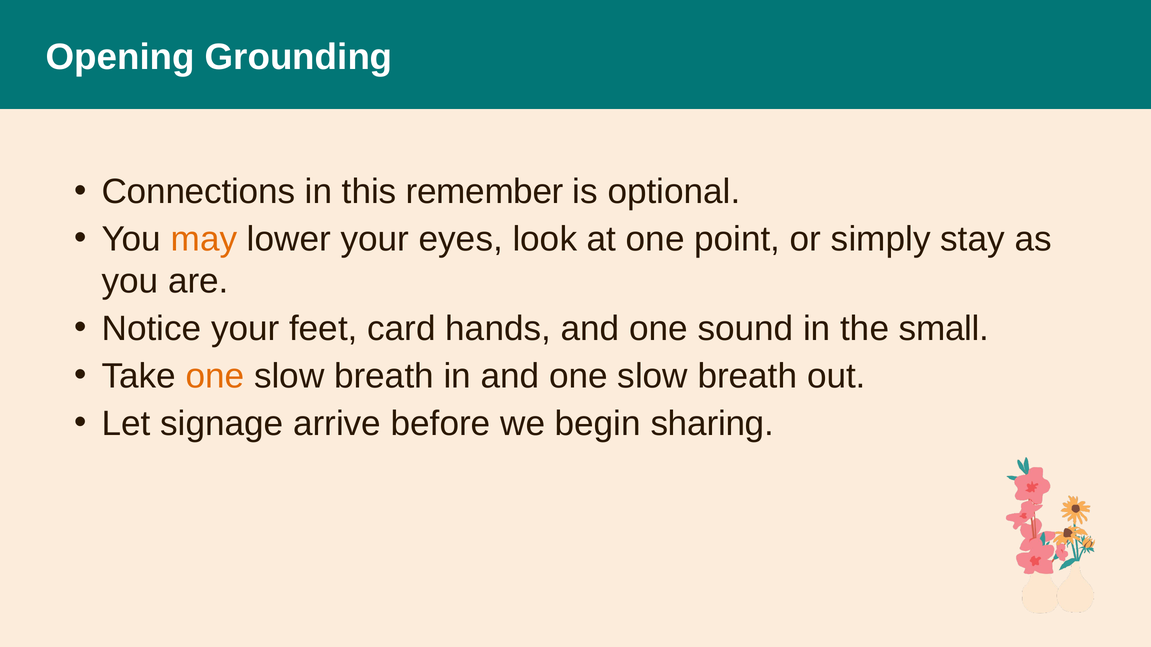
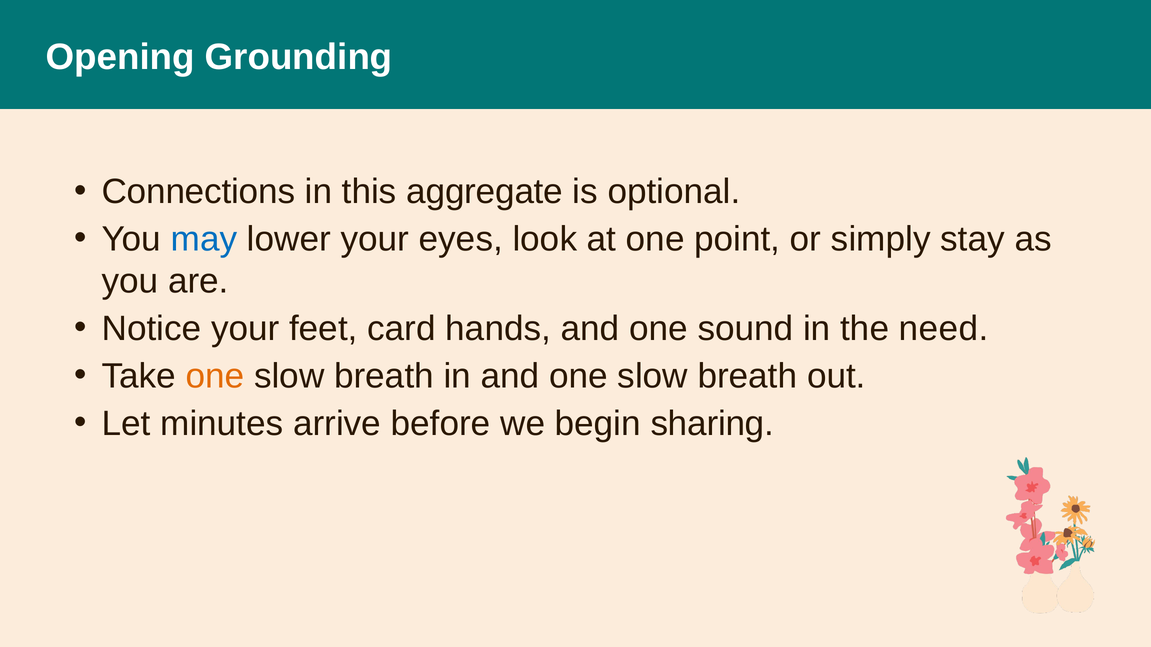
remember: remember -> aggregate
may colour: orange -> blue
small: small -> need
signage: signage -> minutes
